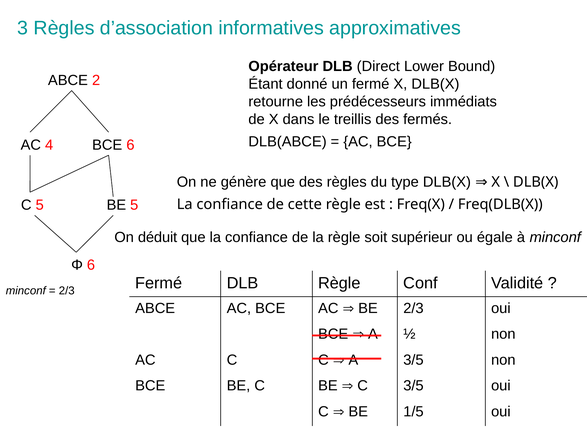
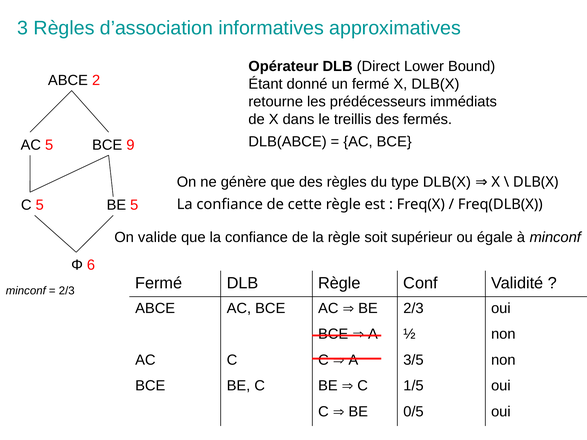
AC 4: 4 -> 5
BCE 6: 6 -> 9
déduit: déduit -> valide
C 3/5: 3/5 -> 1/5
1/5: 1/5 -> 0/5
